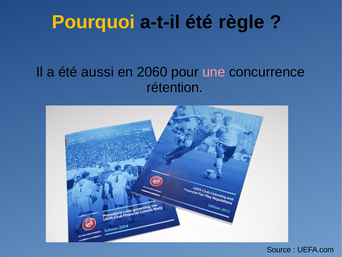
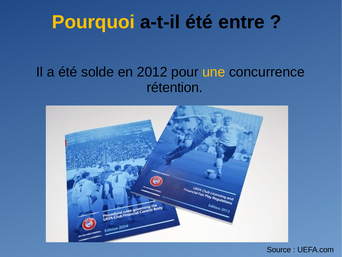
règle: règle -> entre
aussi: aussi -> solde
2060: 2060 -> 2012
une colour: pink -> yellow
